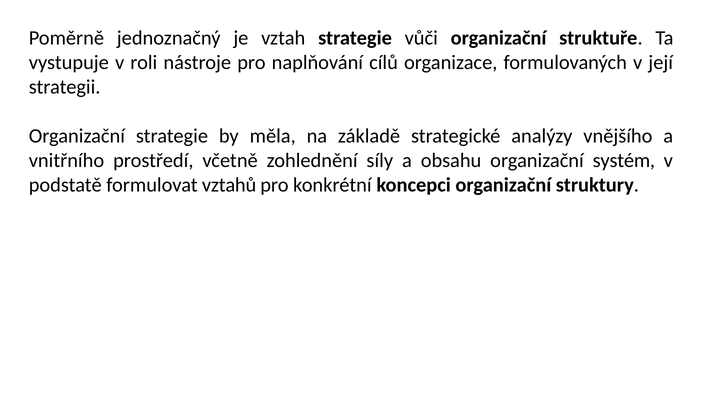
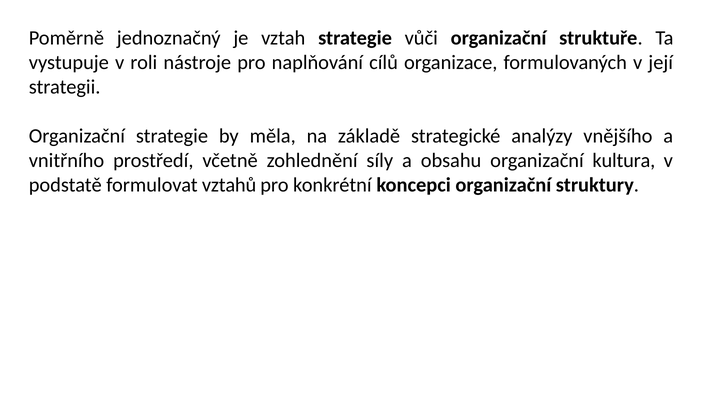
systém: systém -> kultura
